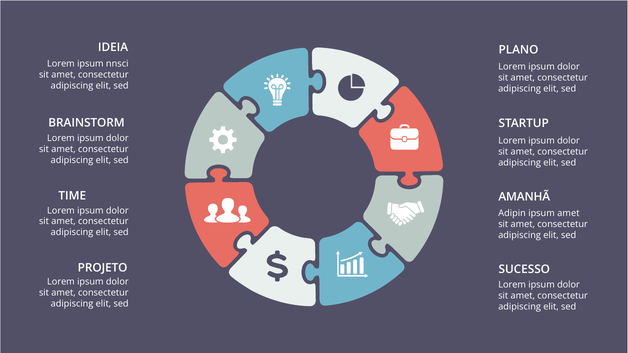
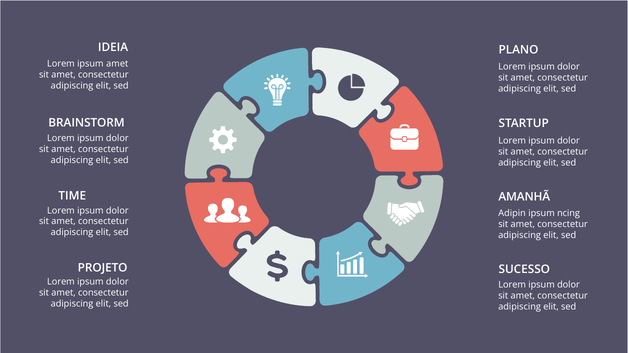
ipsum nnsci: nnsci -> amet
ipsum amet: amet -> ncing
